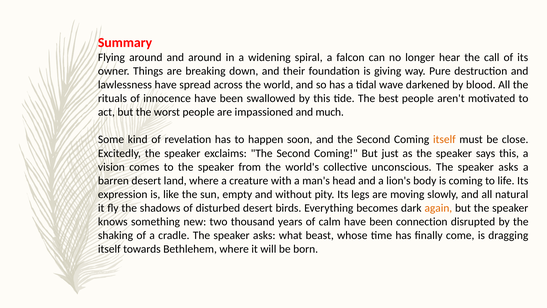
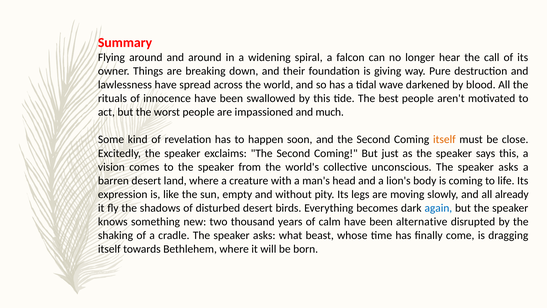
natural: natural -> already
again colour: orange -> blue
connection: connection -> alternative
